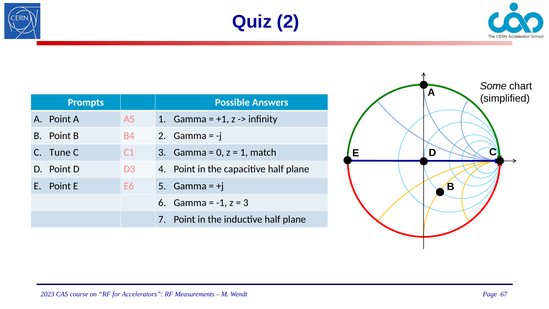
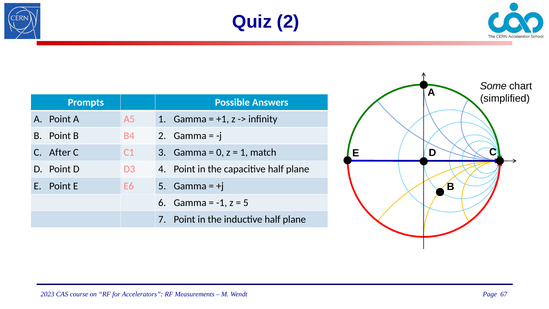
Tune: Tune -> After
3 at (246, 203): 3 -> 5
